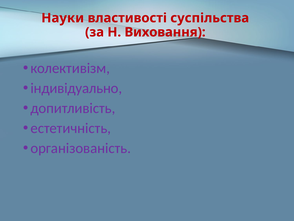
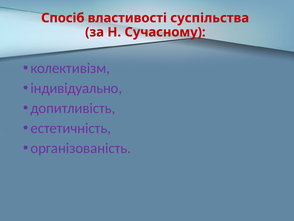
Науки: Науки -> Спосіб
Виховання: Виховання -> Сучасному
